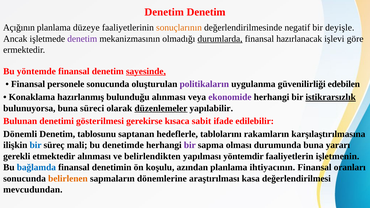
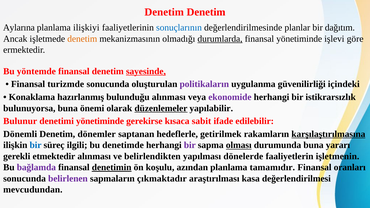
Açığının: Açığının -> Aylarına
düzeye: düzeye -> ilişkiyi
sonuçlarının colour: orange -> blue
negatif: negatif -> planlar
deyişle: deyişle -> dağıtım
denetim at (82, 39) colour: purple -> orange
finansal hazırlanacak: hazırlanacak -> yönetiminde
personele: personele -> turizmde
edebilen: edebilen -> içindeki
istikrarsızlık underline: present -> none
süreci: süreci -> önemi
Bulunan: Bulunan -> Bulunur
denetimi gösterilmesi: gösterilmesi -> yönetiminde
tablosunu: tablosunu -> dönemler
tablolarını: tablolarını -> getirilmek
karşılaştırılmasına underline: none -> present
mali: mali -> ilgili
olması underline: none -> present
yöntemdir: yöntemdir -> dönelerde
bağlamda colour: blue -> purple
denetimin underline: none -> present
ihtiyacının: ihtiyacının -> tamamıdır
belirlenen colour: orange -> purple
dönemlerine: dönemlerine -> çıkmaktadır
